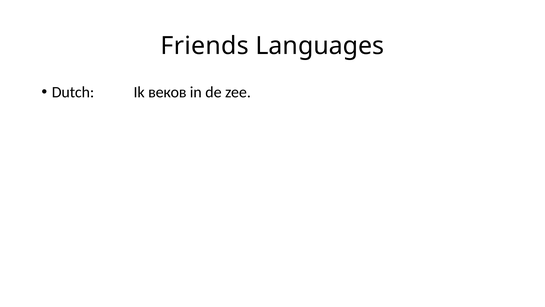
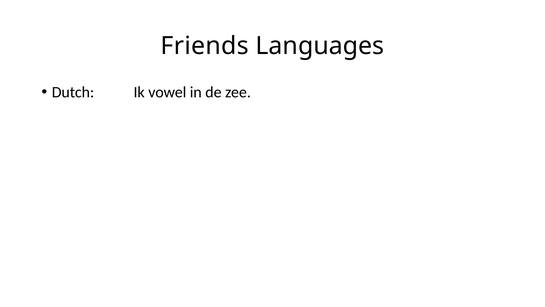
веков: веков -> vowel
